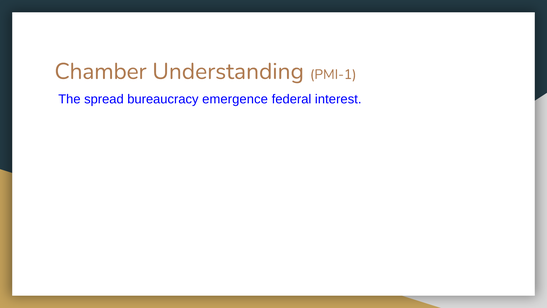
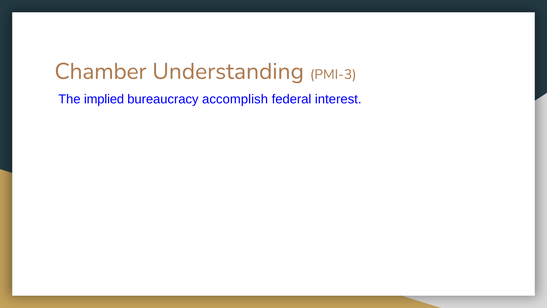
PMI-1: PMI-1 -> PMI-3
spread: spread -> implied
emergence: emergence -> accomplish
